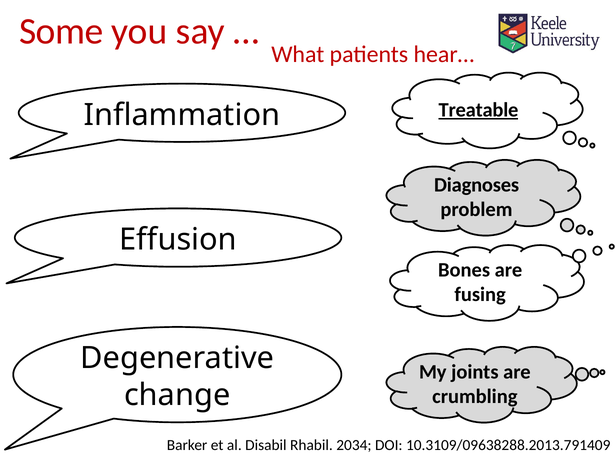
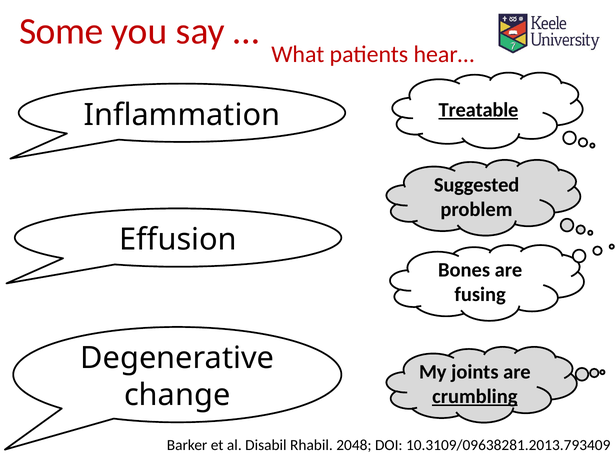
Diagnoses: Diagnoses -> Suggested
crumbling underline: none -> present
2034: 2034 -> 2048
10.3109/09638288.2013.791409: 10.3109/09638288.2013.791409 -> 10.3109/09638281.2013.793409
